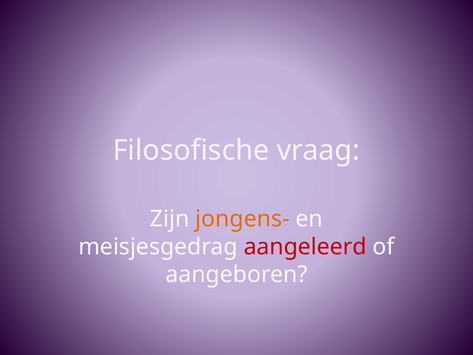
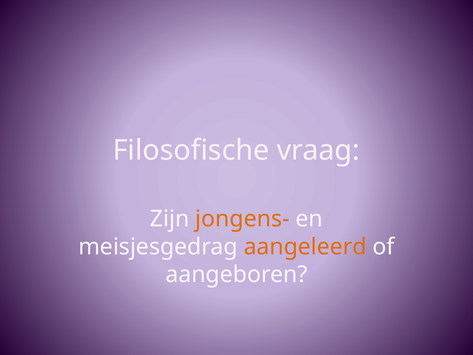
aangeleerd colour: red -> orange
